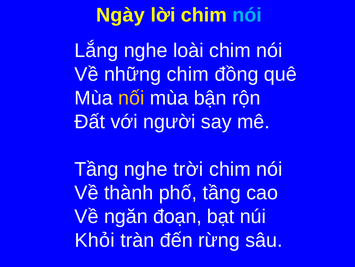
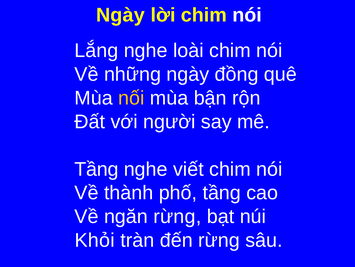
nói at (247, 15) colour: light blue -> white
những chim: chim -> ngày
trời: trời -> viết
ngăn đoạn: đoạn -> rừng
